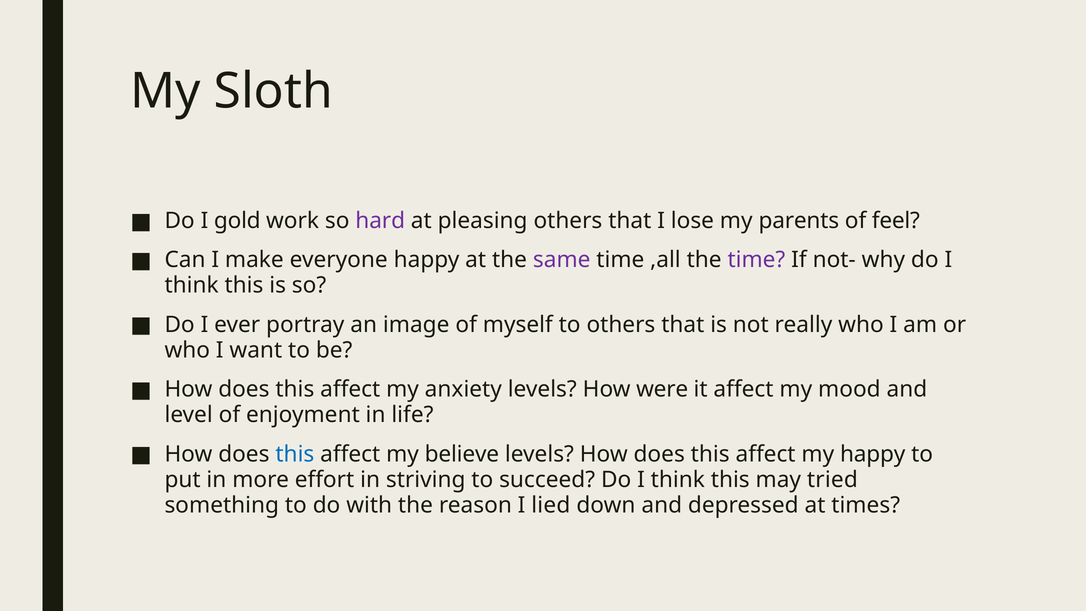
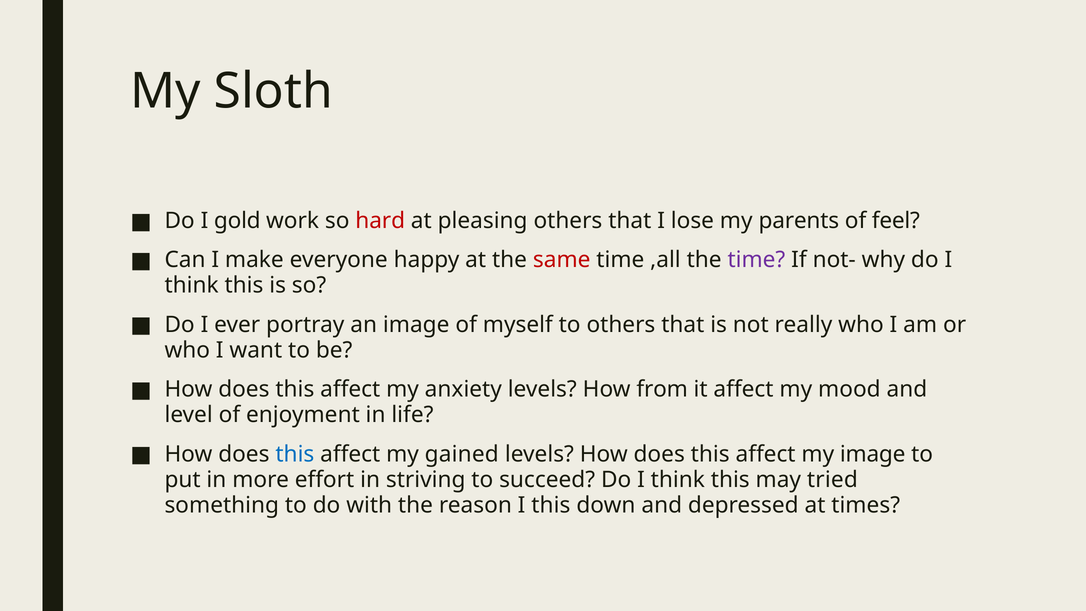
hard colour: purple -> red
same colour: purple -> red
were: were -> from
believe: believe -> gained
my happy: happy -> image
I lied: lied -> this
